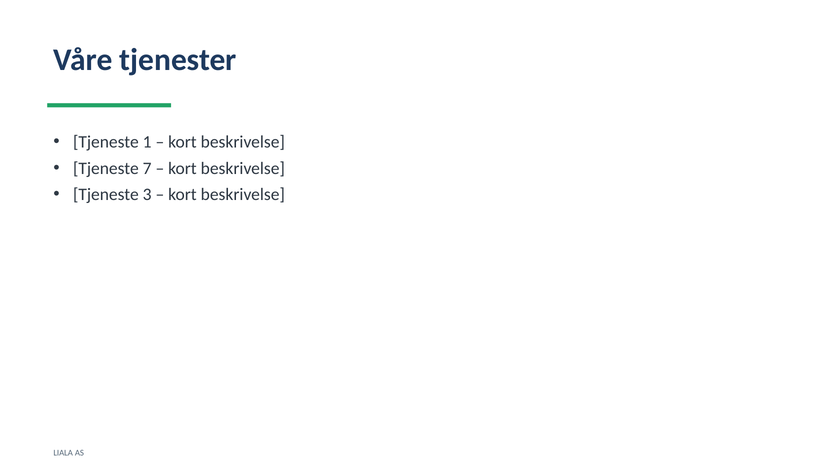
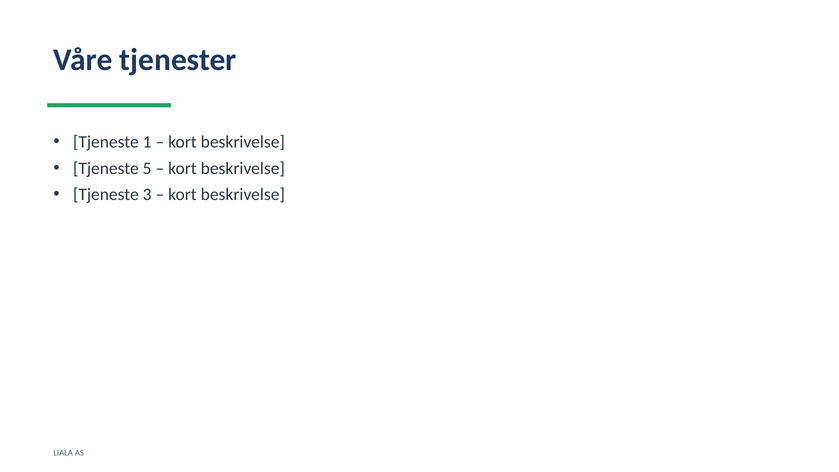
7: 7 -> 5
